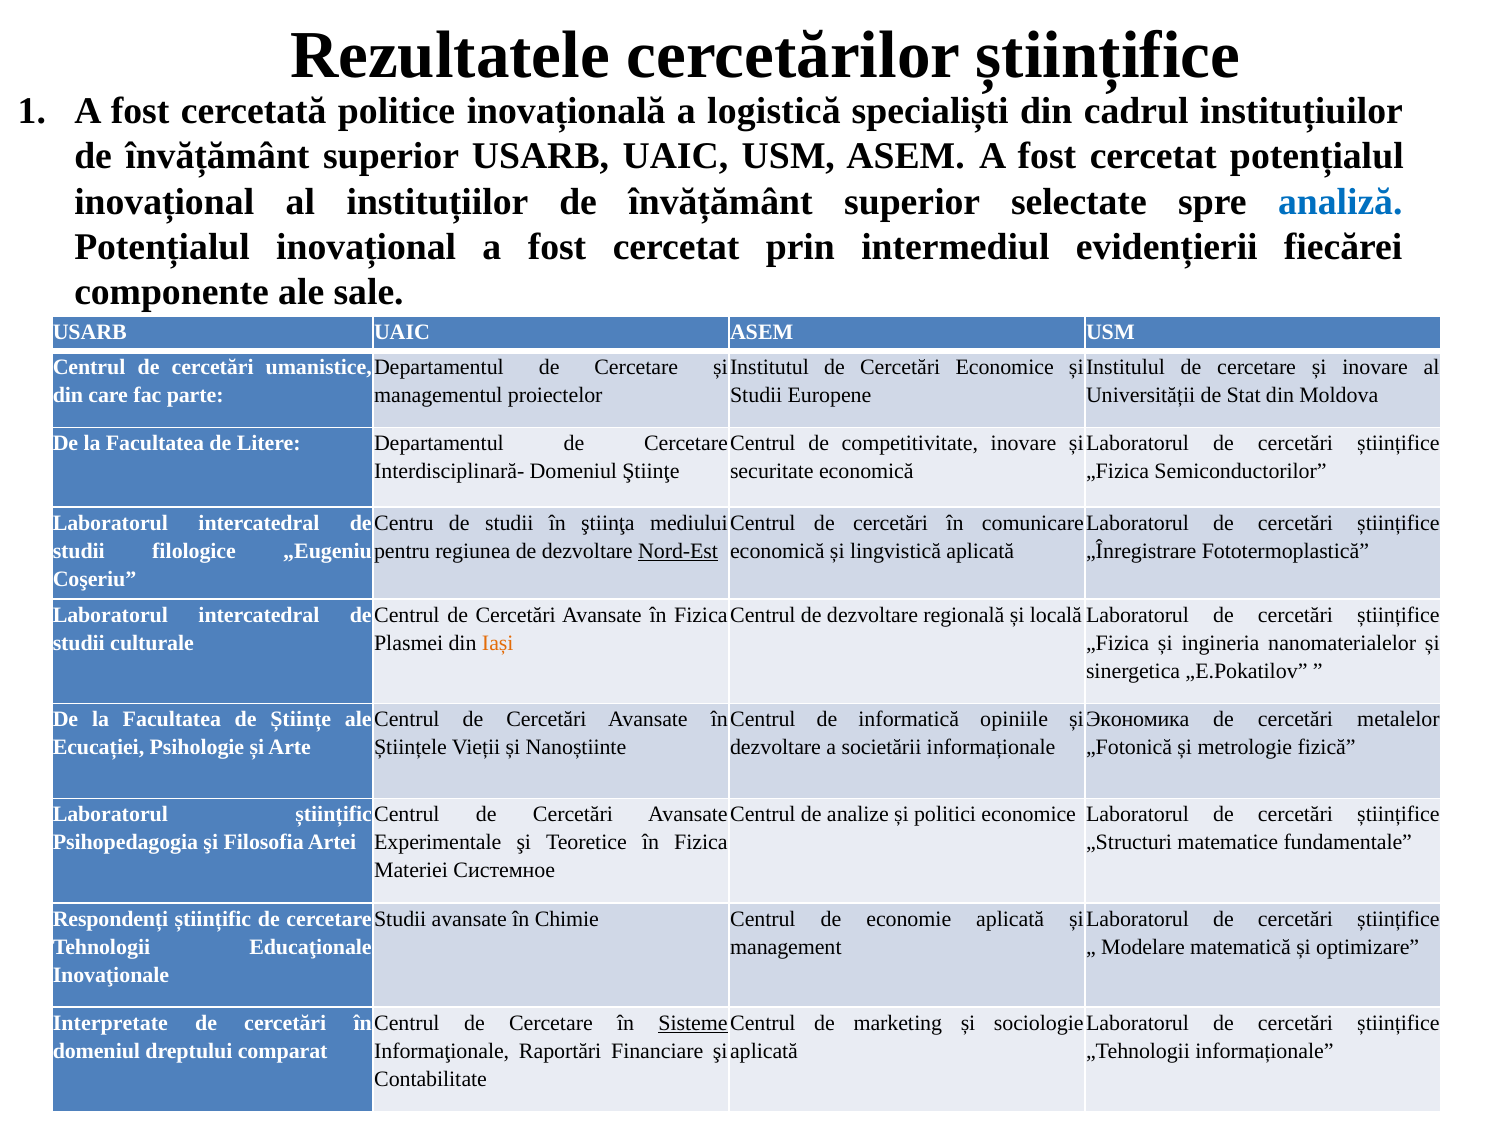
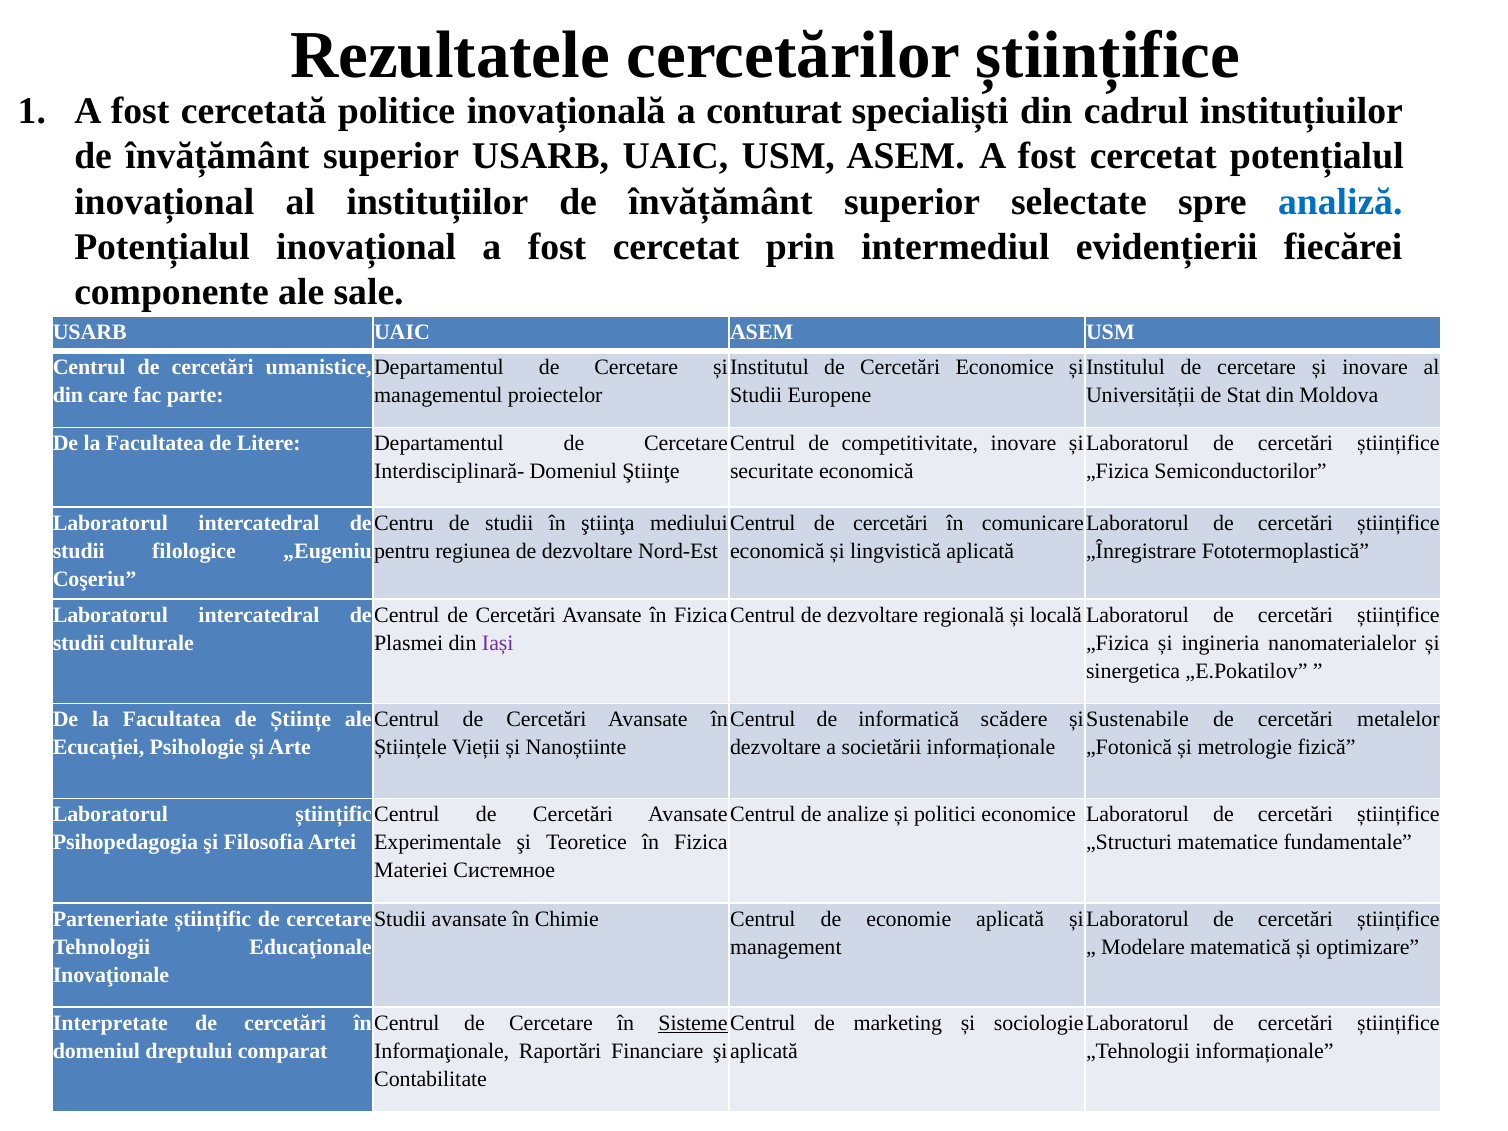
logistică: logistică -> conturat
Nord-Est underline: present -> none
Iași colour: orange -> purple
opiniile: opiniile -> scădere
Экономика: Экономика -> Sustenabile
Respondenți: Respondenți -> Parteneriate
